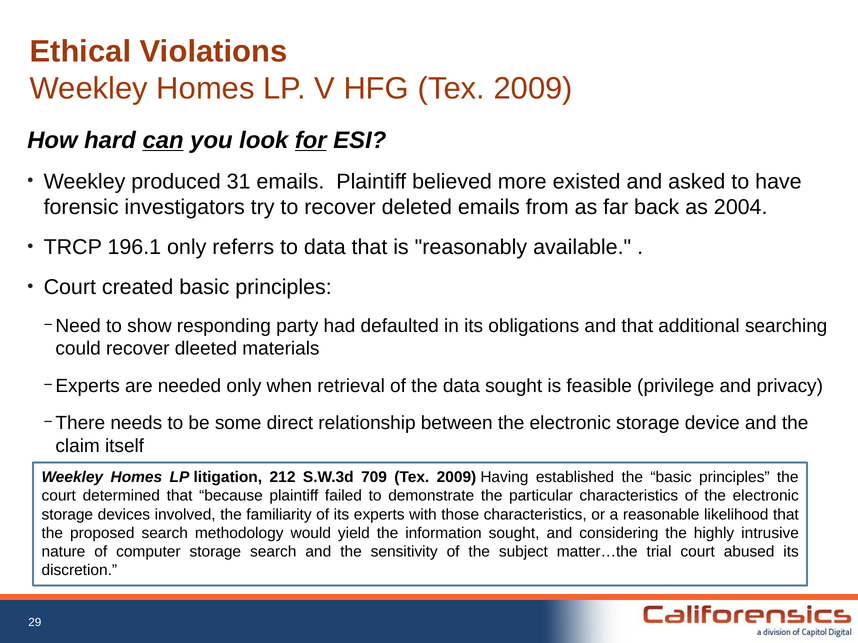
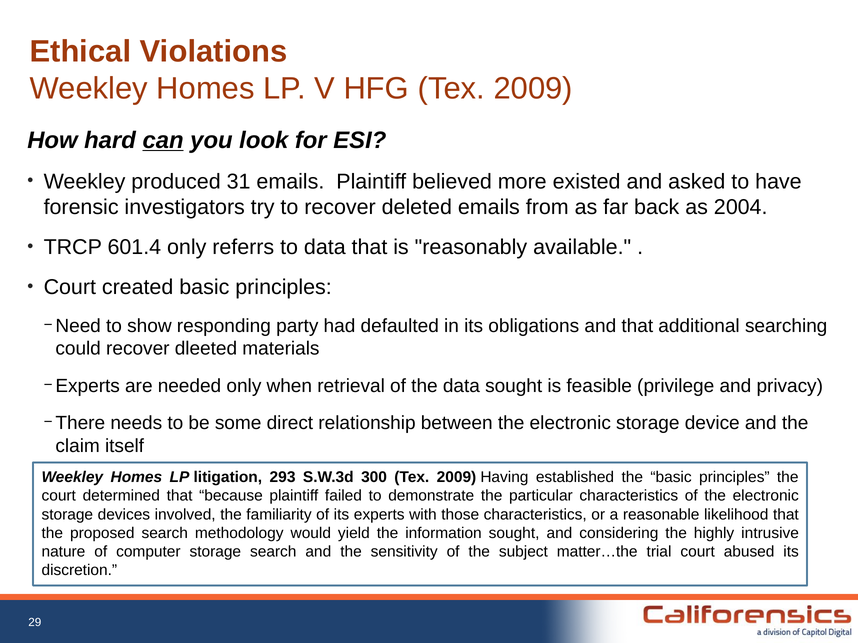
for underline: present -> none
196.1: 196.1 -> 601.4
212: 212 -> 293
709: 709 -> 300
